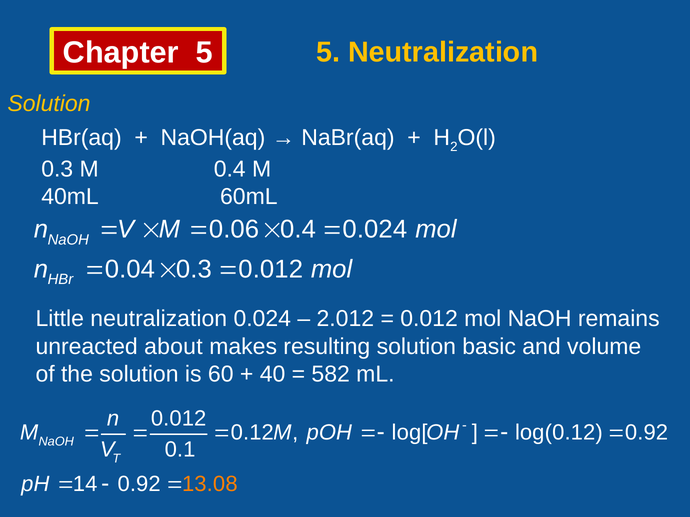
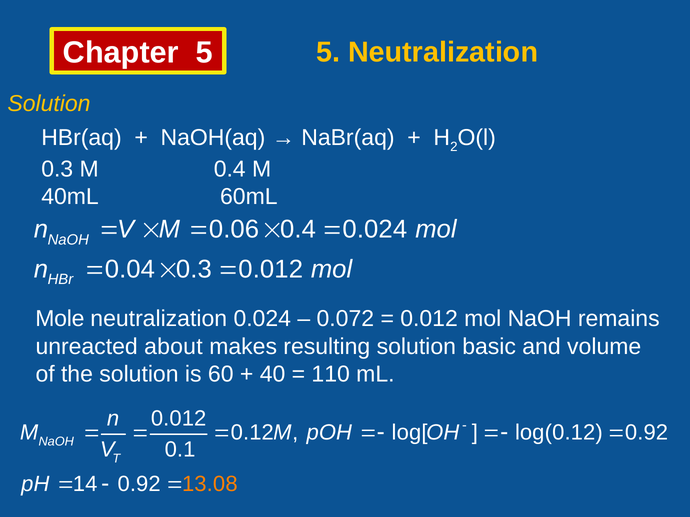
Little: Little -> Mole
2.012: 2.012 -> 0.072
582: 582 -> 110
